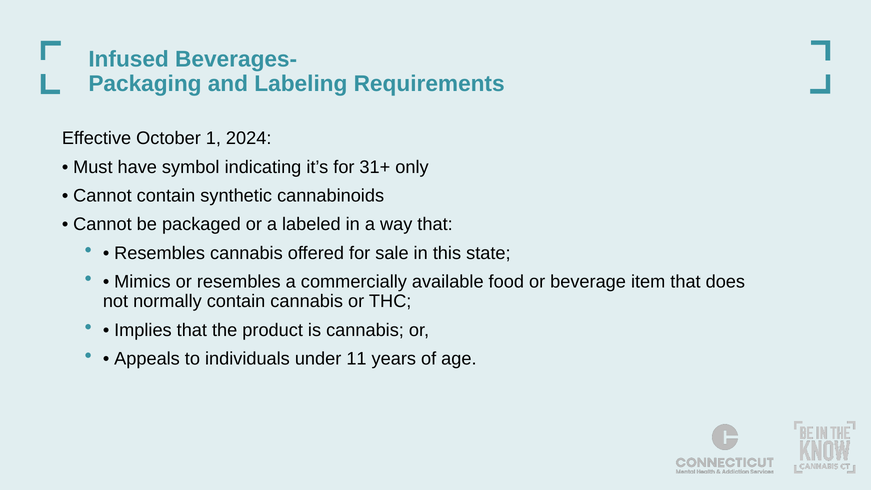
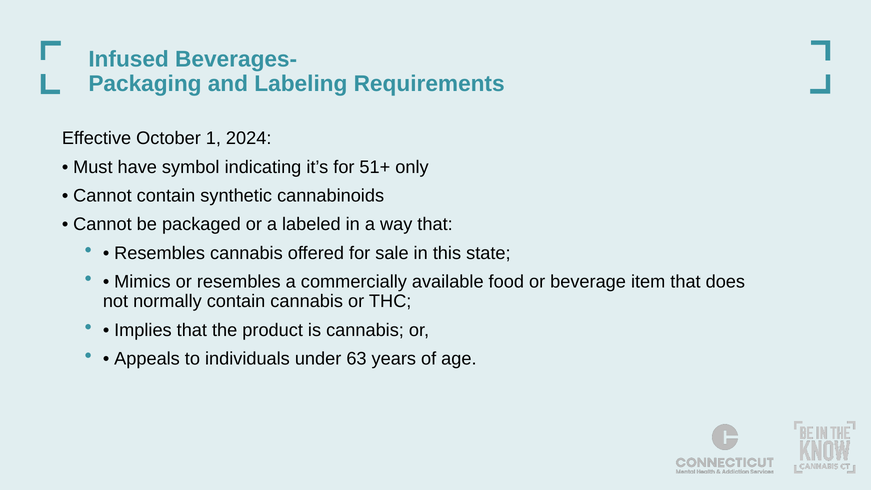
31+: 31+ -> 51+
11: 11 -> 63
